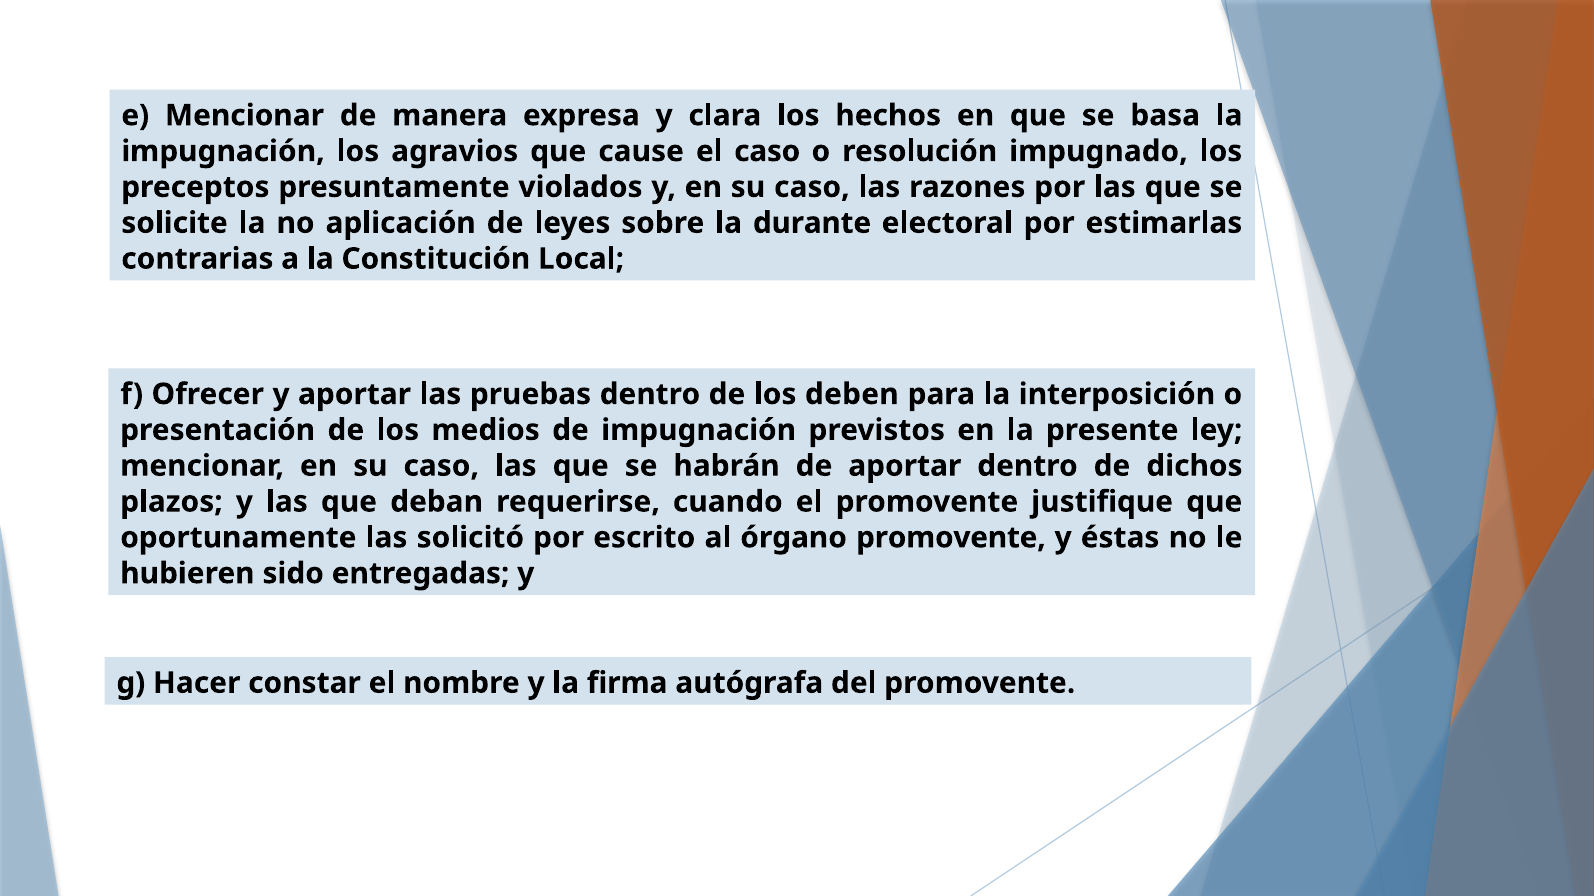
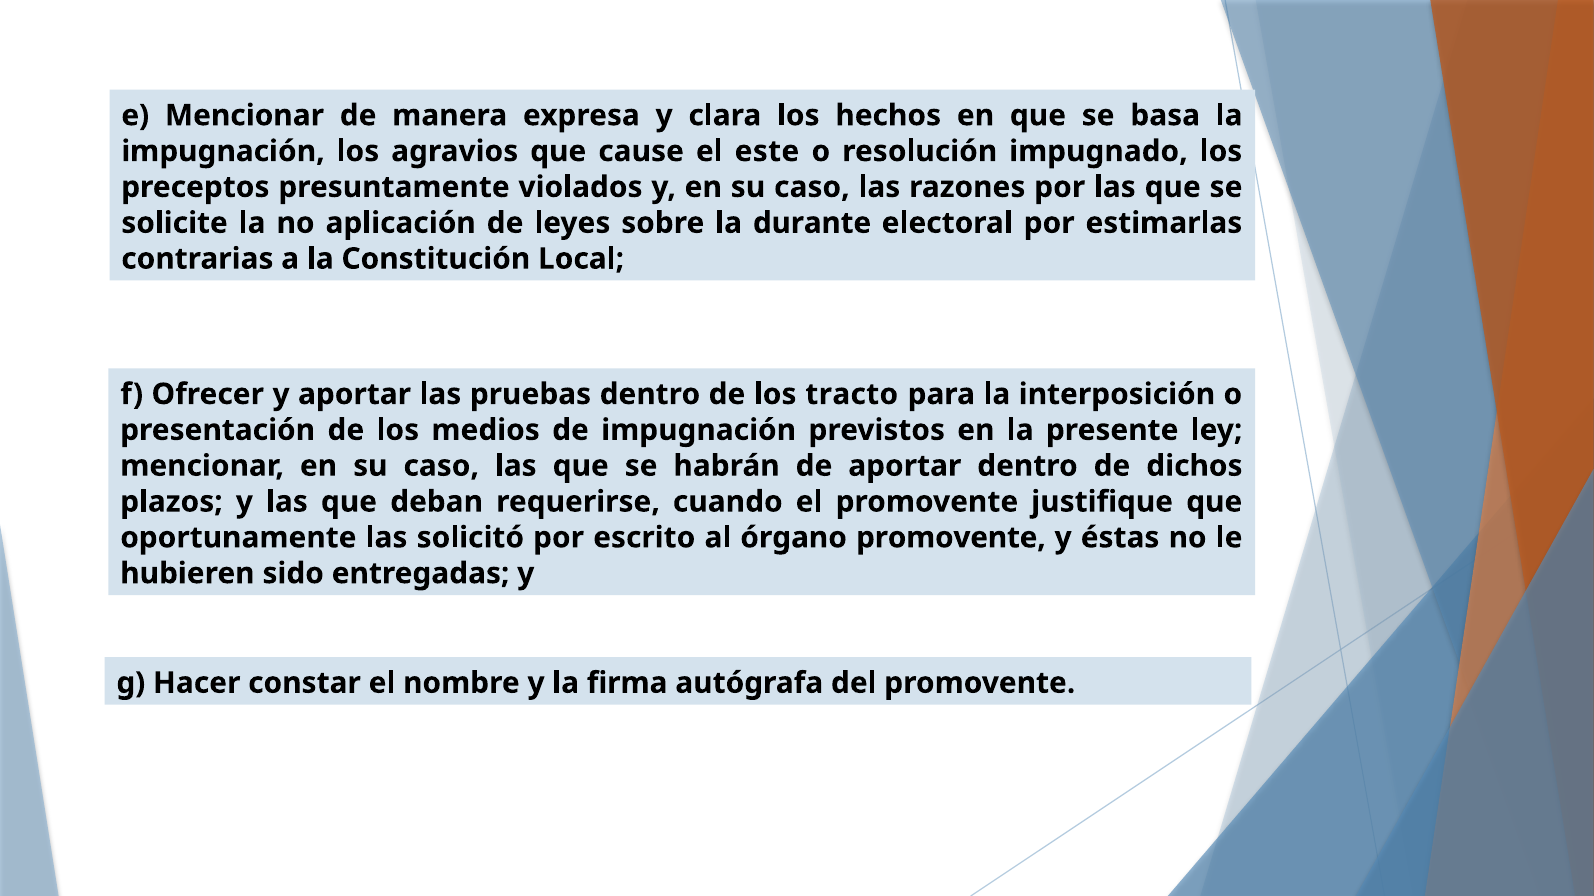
el caso: caso -> este
deben: deben -> tracto
